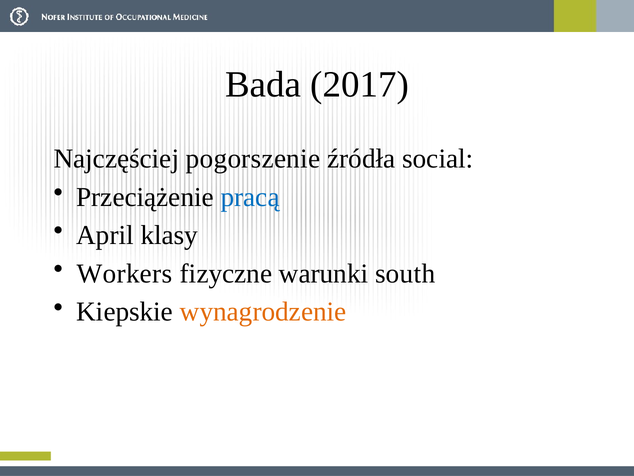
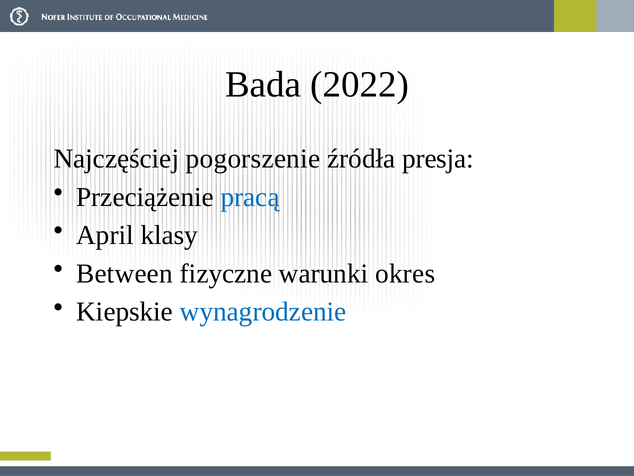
2017: 2017 -> 2022
social: social -> presja
Workers: Workers -> Between
south: south -> okres
wynagrodzenie colour: orange -> blue
